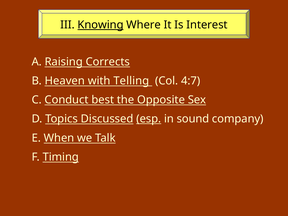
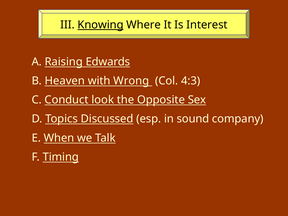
Corrects: Corrects -> Edwards
Telling: Telling -> Wrong
4:7: 4:7 -> 4:3
best: best -> look
esp underline: present -> none
